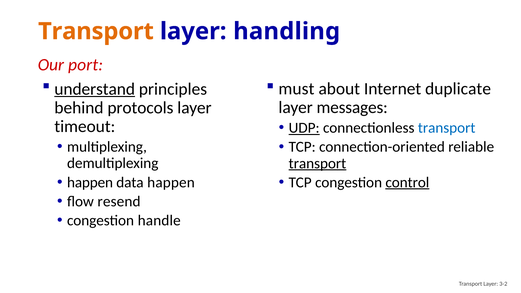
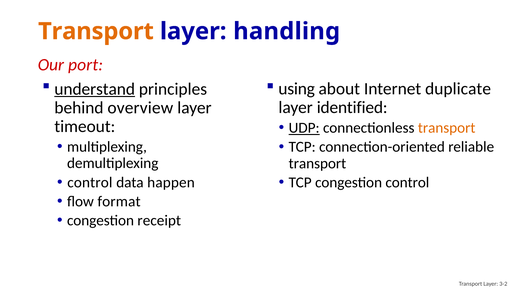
must: must -> using
messages: messages -> identified
protocols: protocols -> overview
transport at (447, 128) colour: blue -> orange
transport at (317, 163) underline: present -> none
happen at (90, 182): happen -> control
control at (407, 182) underline: present -> none
resend: resend -> format
handle: handle -> receipt
